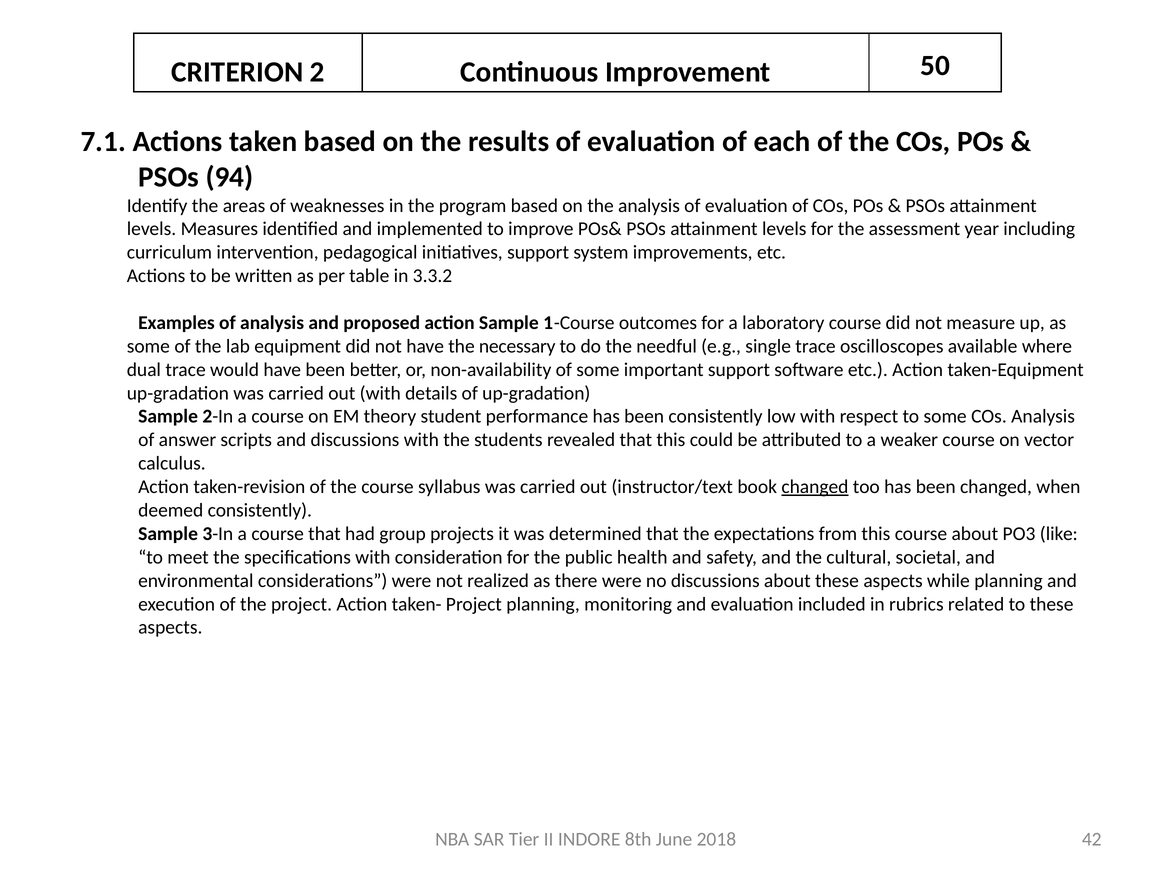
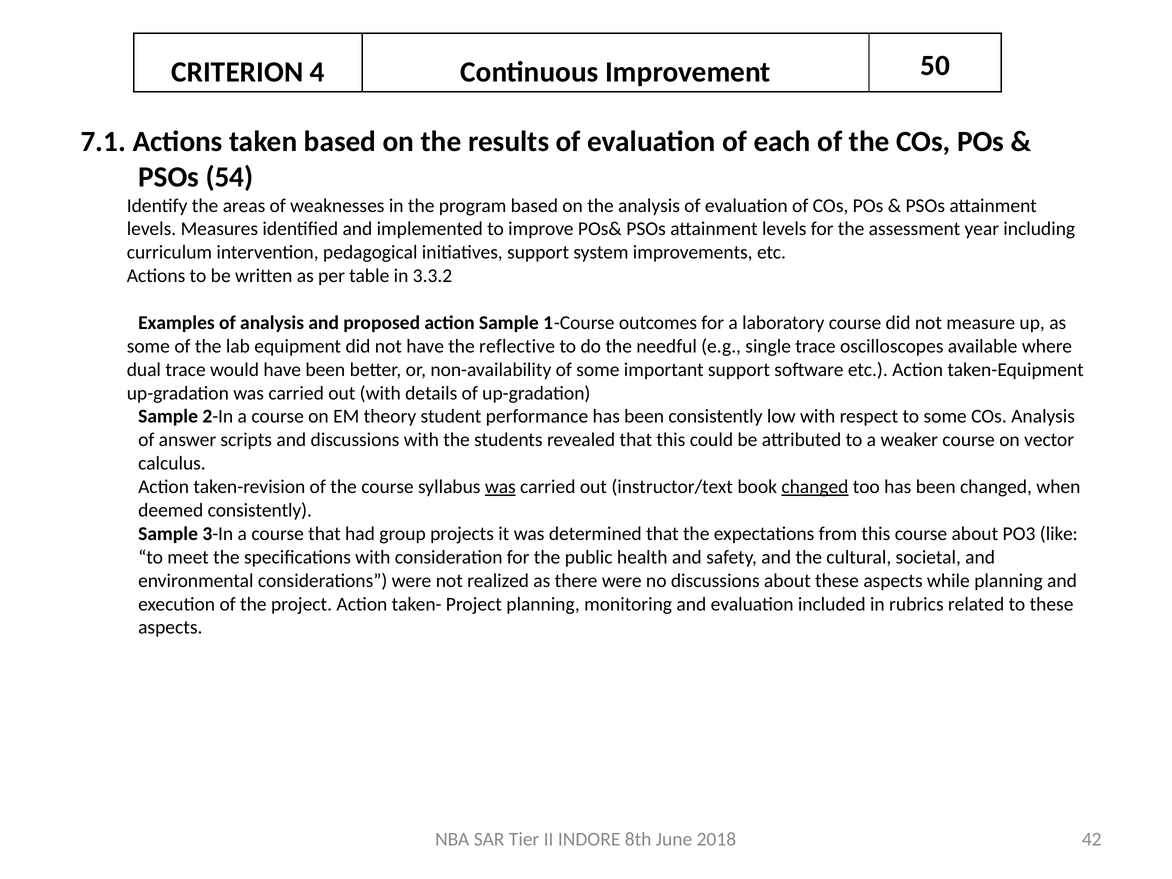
2: 2 -> 4
94: 94 -> 54
necessary: necessary -> reflective
was at (500, 487) underline: none -> present
